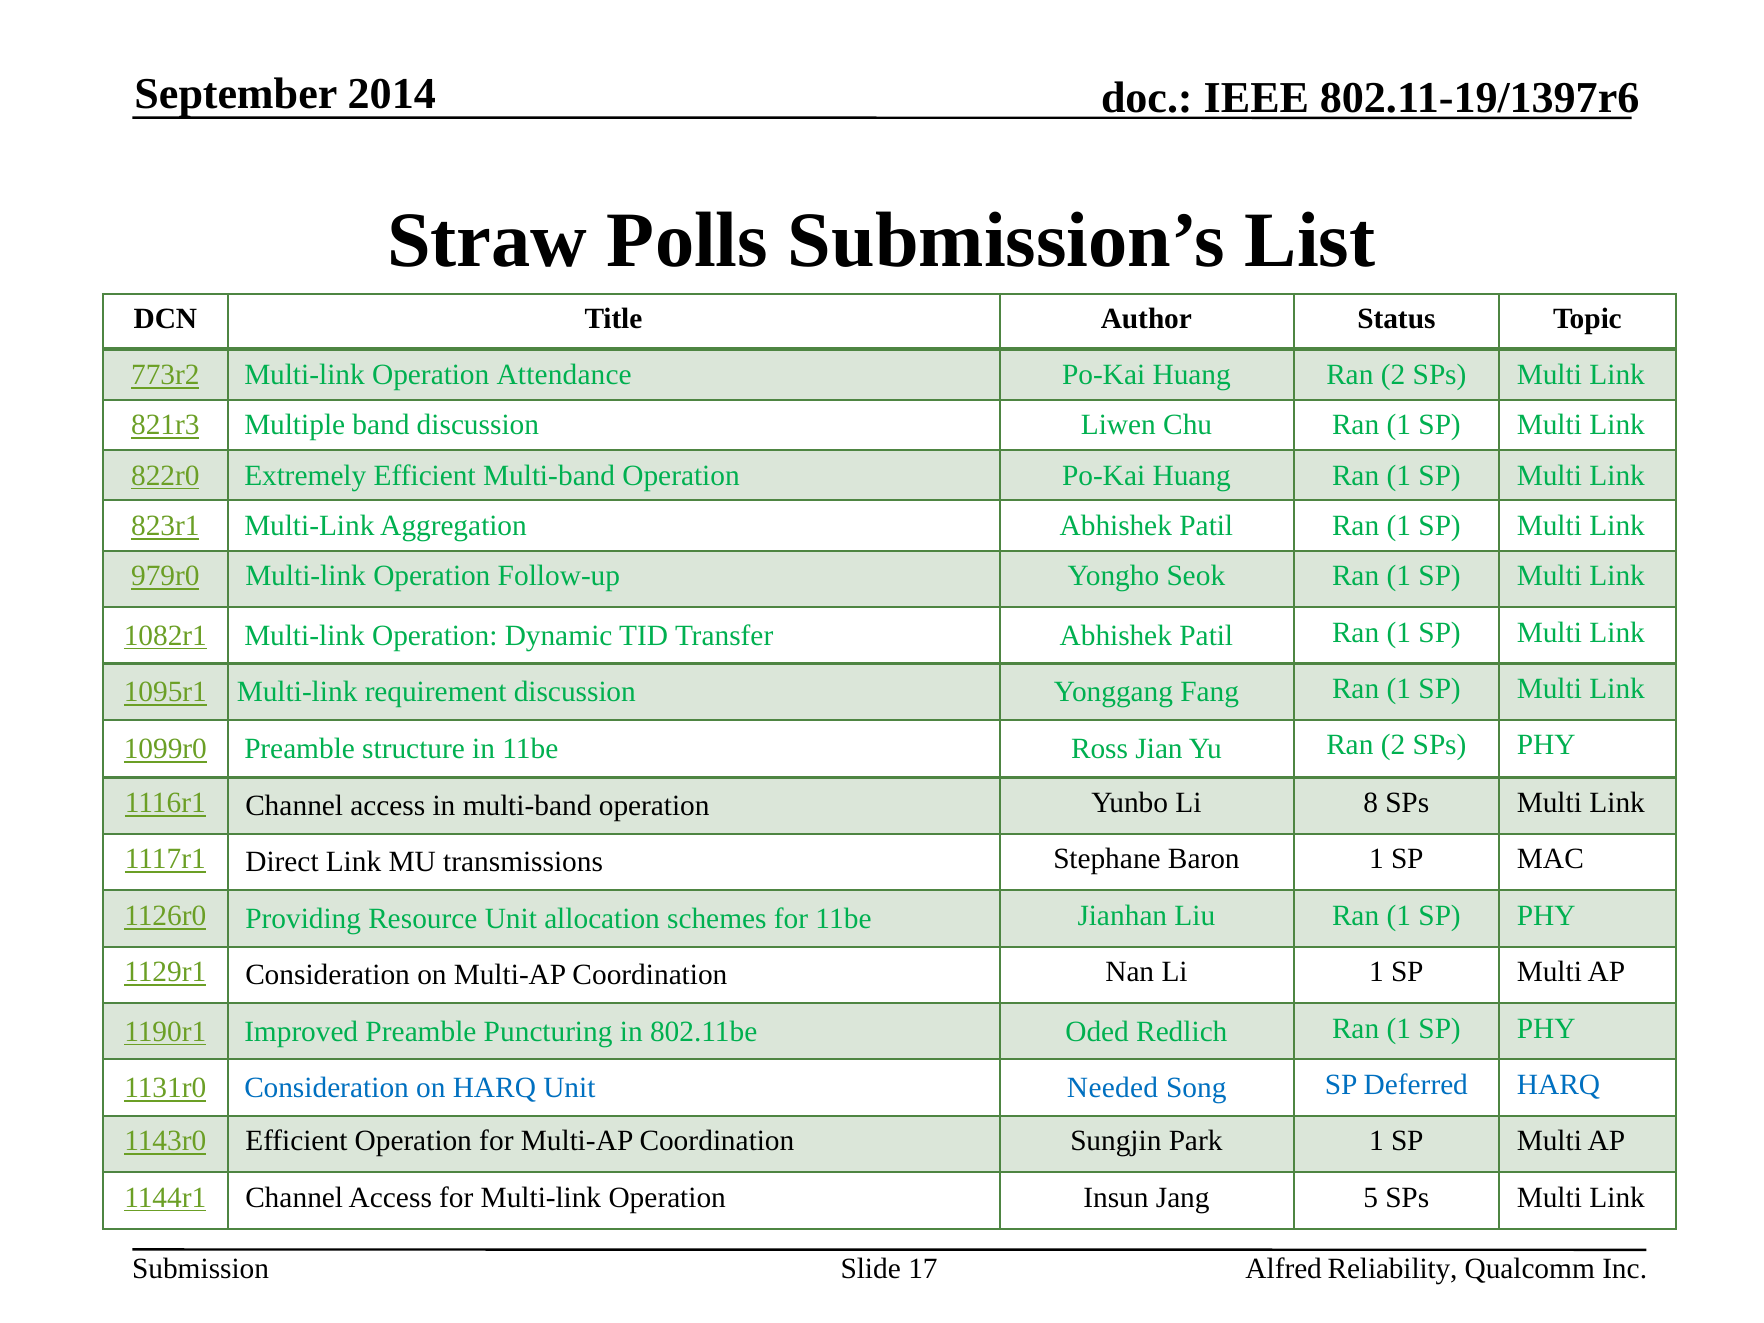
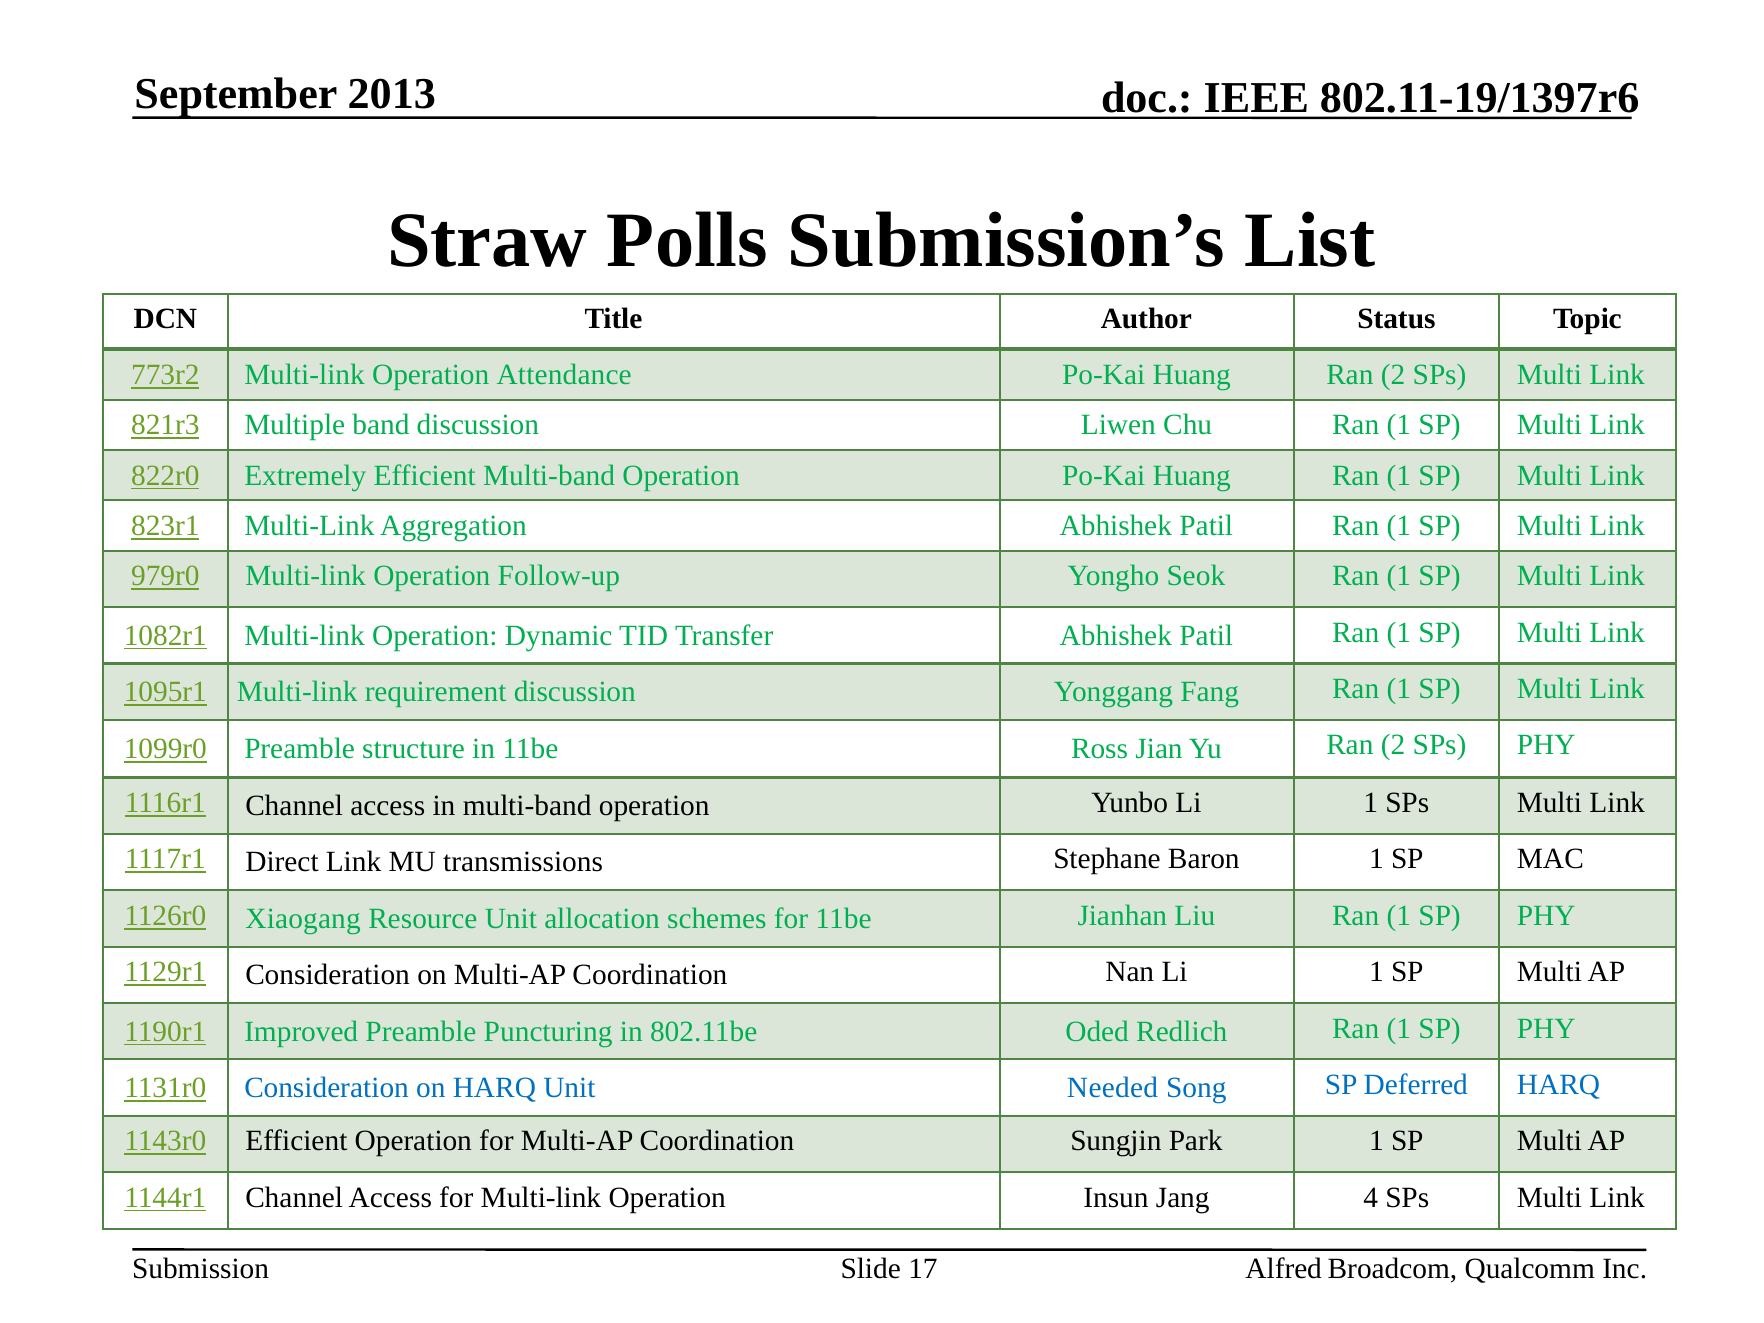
2014: 2014 -> 2013
Yunbo Li 8: 8 -> 1
Providing: Providing -> Xiaogang
5: 5 -> 4
Reliability: Reliability -> Broadcom
